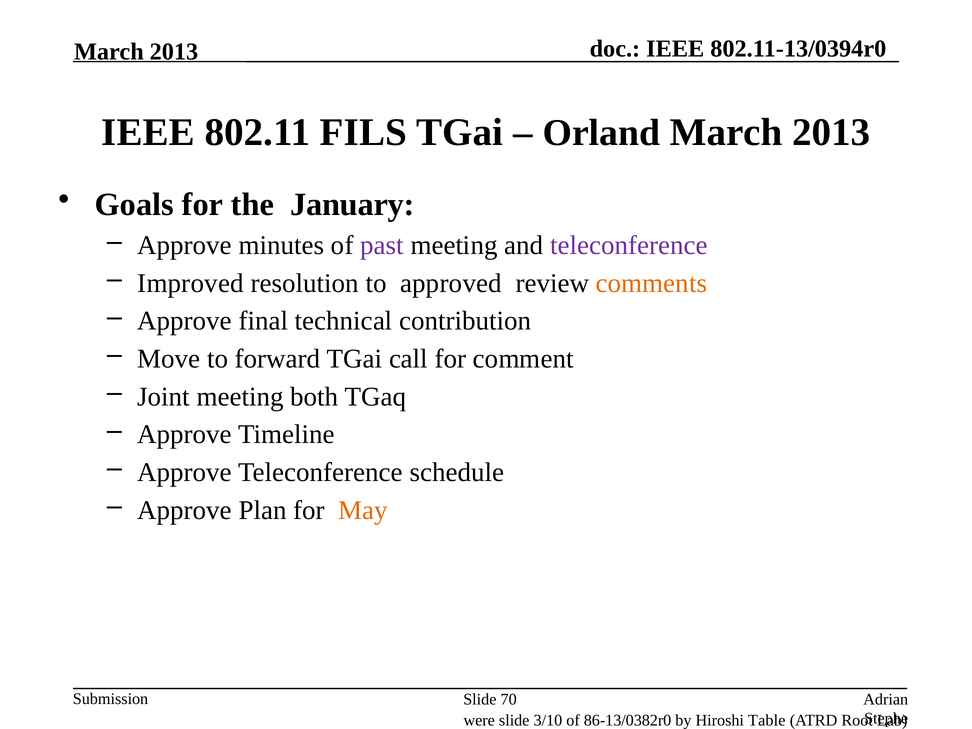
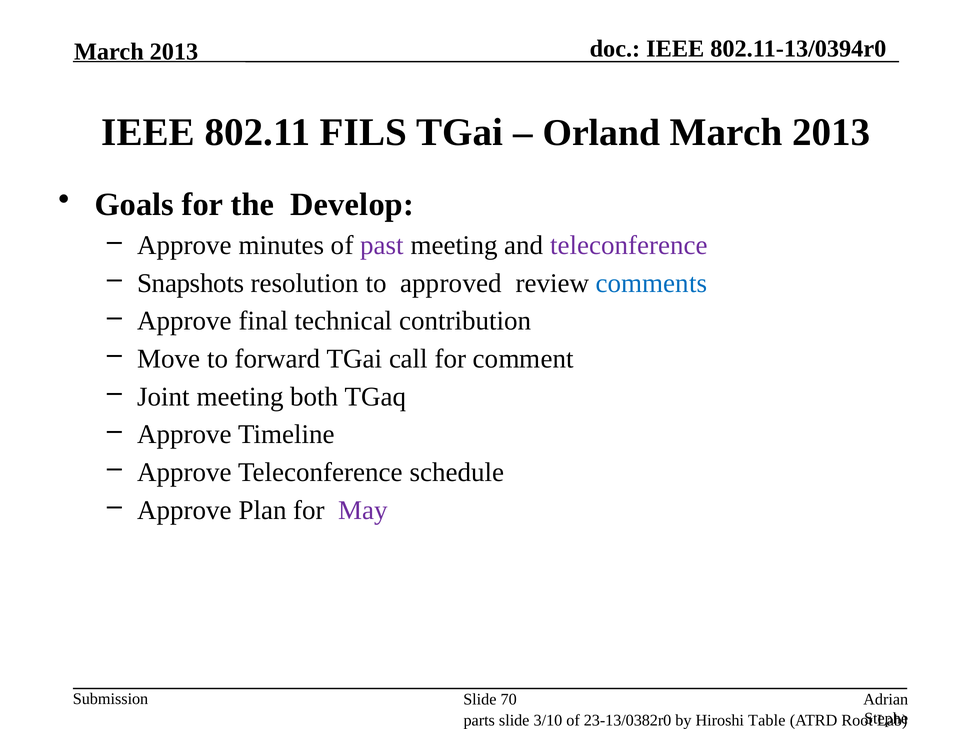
January: January -> Develop
Improved: Improved -> Snapshots
comments colour: orange -> blue
May colour: orange -> purple
were: were -> parts
86-13/0382r0: 86-13/0382r0 -> 23-13/0382r0
